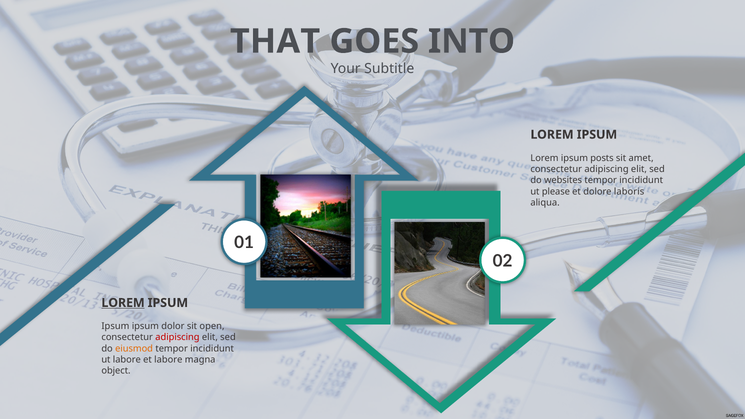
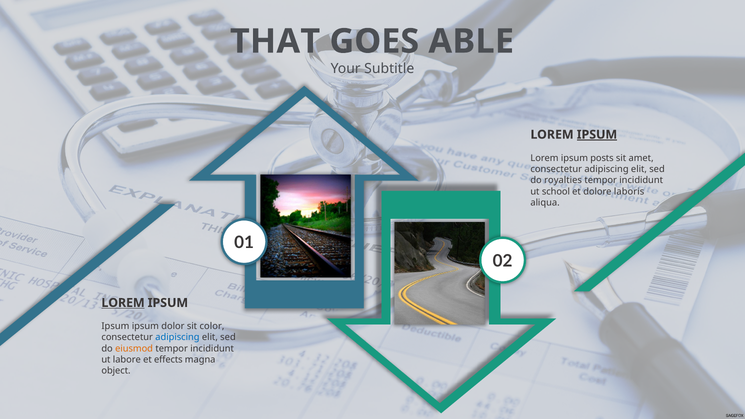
INTO: INTO -> ABLE
IPSUM at (597, 135) underline: none -> present
websites: websites -> royalties
please: please -> school
open: open -> color
adipiscing at (177, 337) colour: red -> blue
et labore: labore -> effects
